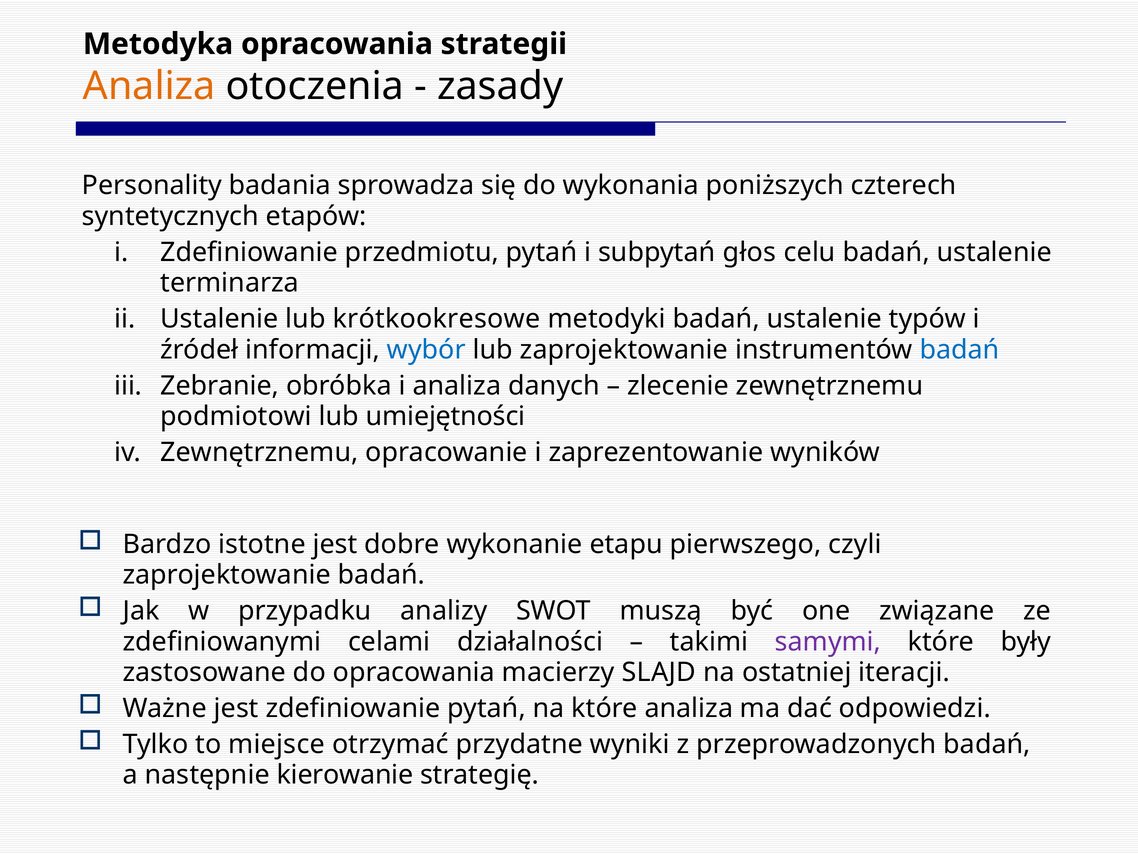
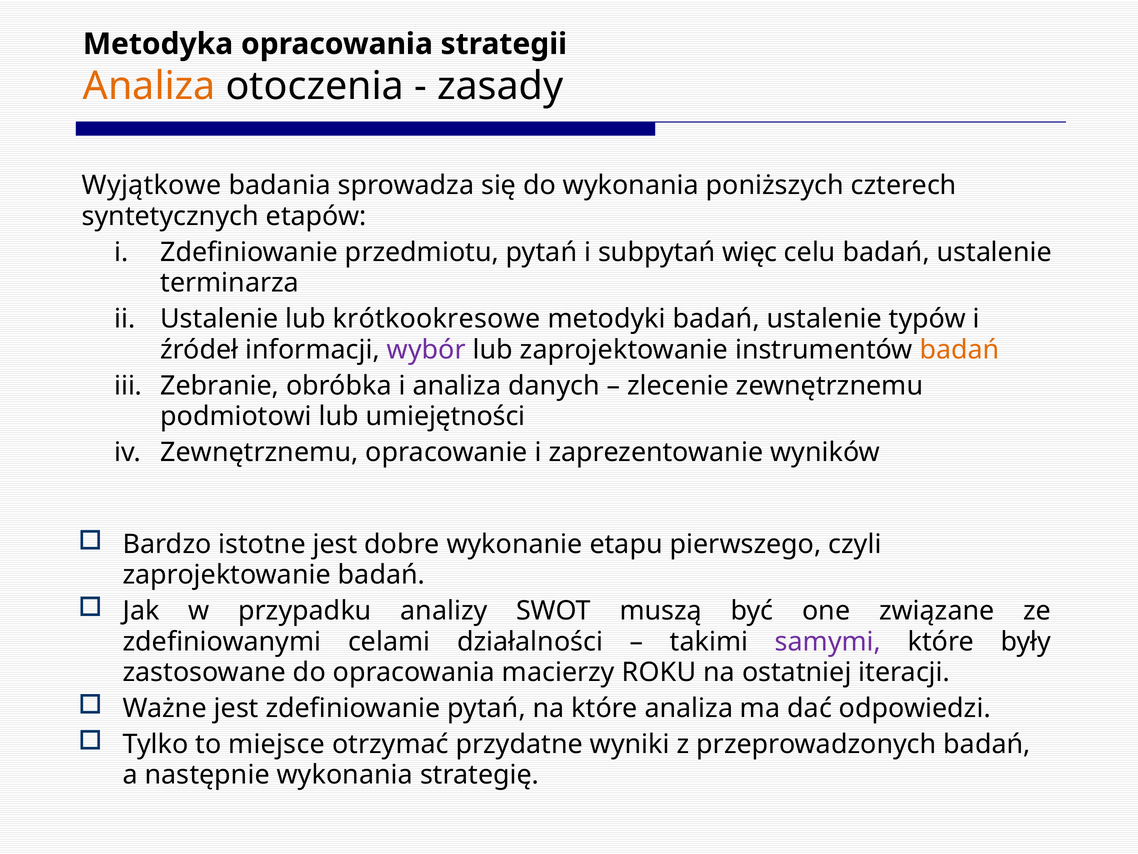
Personality: Personality -> Wyjątkowe
głos: głos -> więc
wybór colour: blue -> purple
badań at (960, 349) colour: blue -> orange
SLAJD: SLAJD -> ROKU
następnie kierowanie: kierowanie -> wykonania
